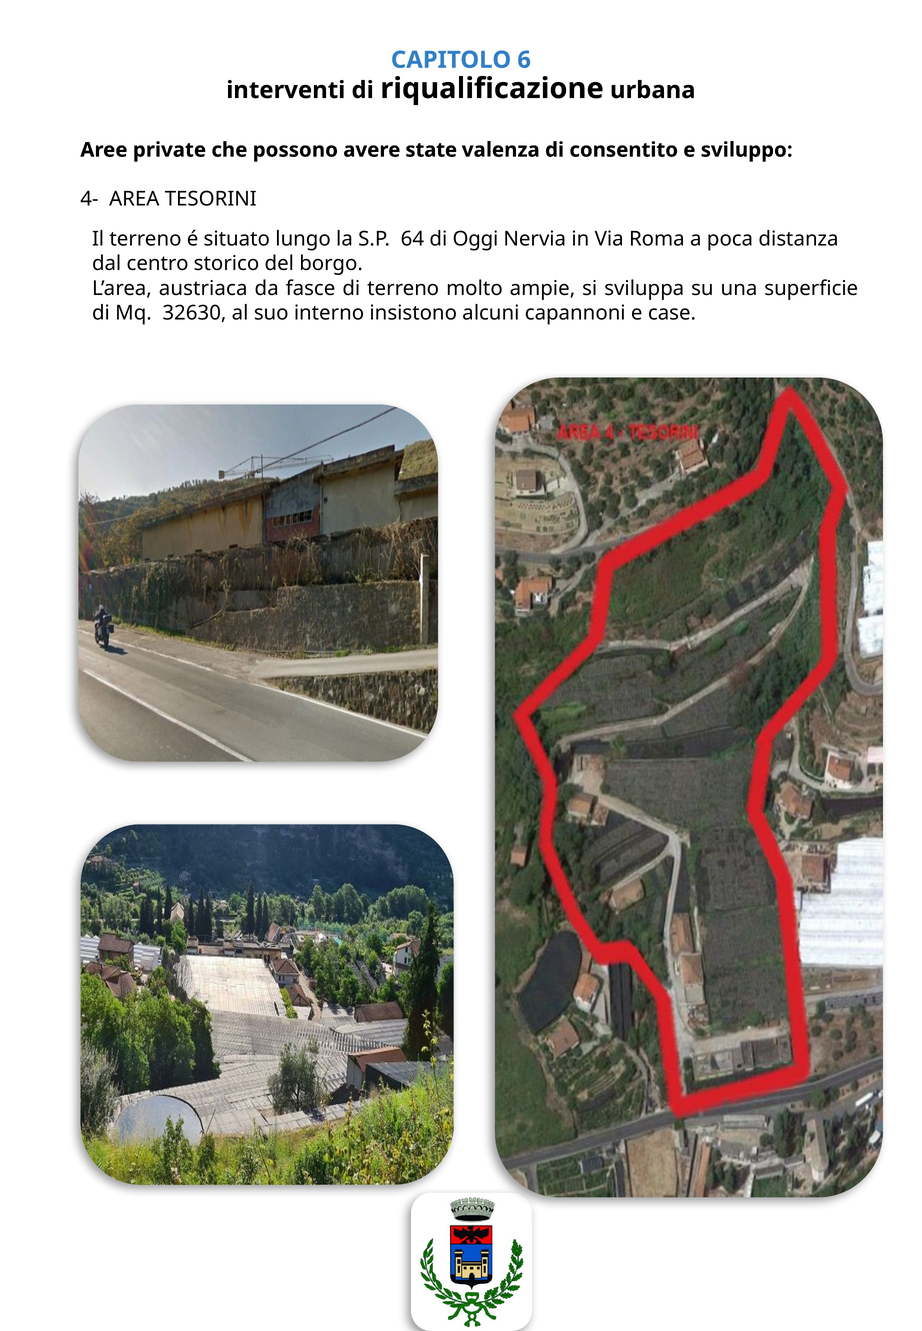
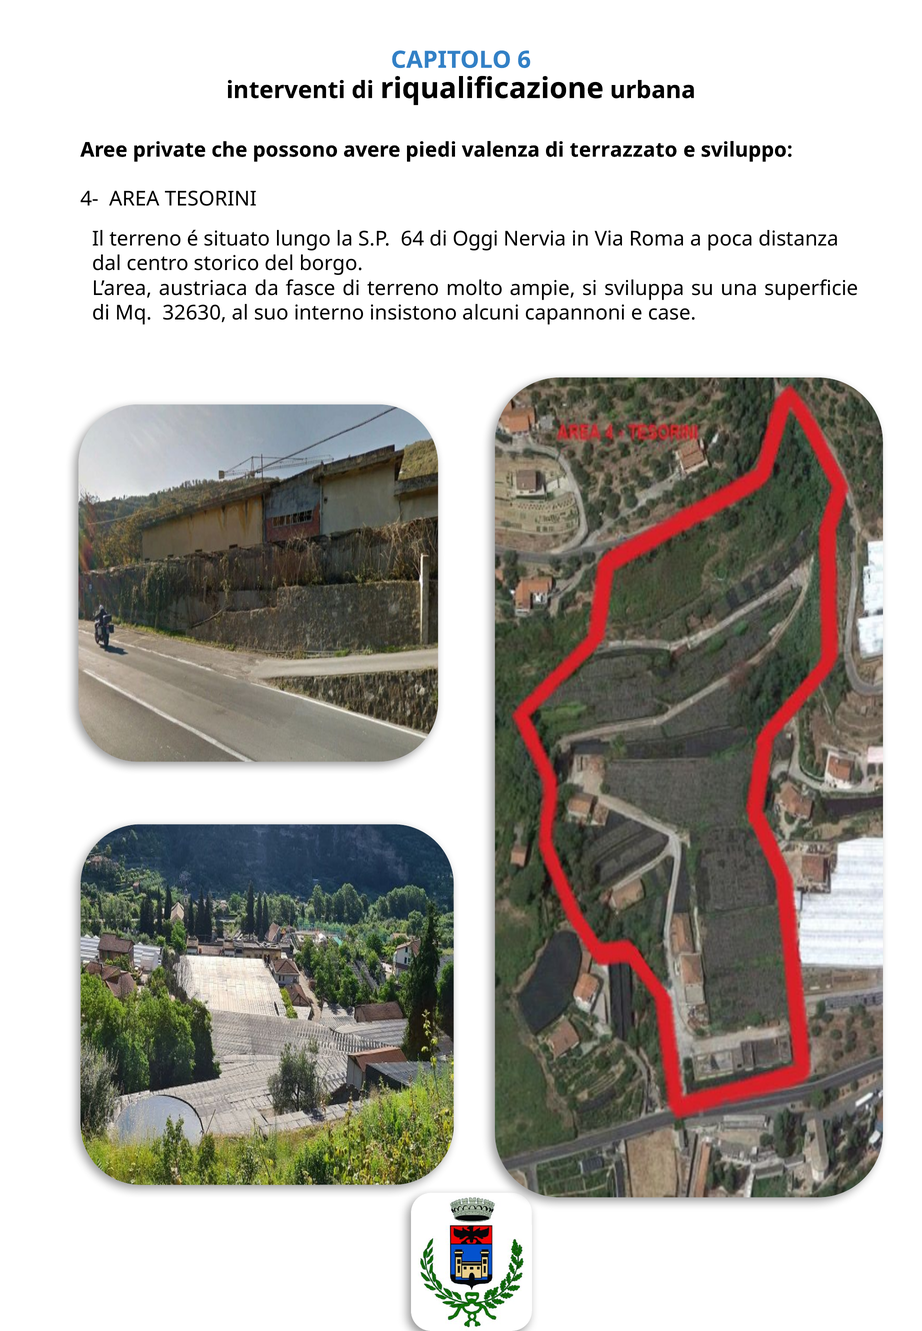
state: state -> piedi
consentito: consentito -> terrazzato
